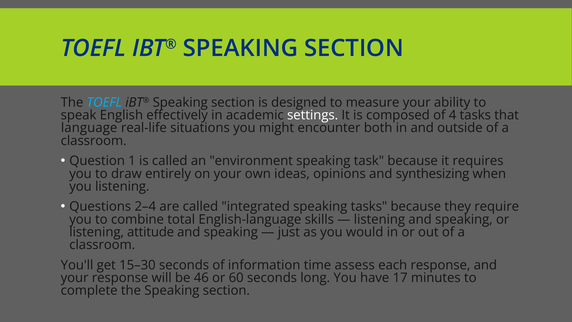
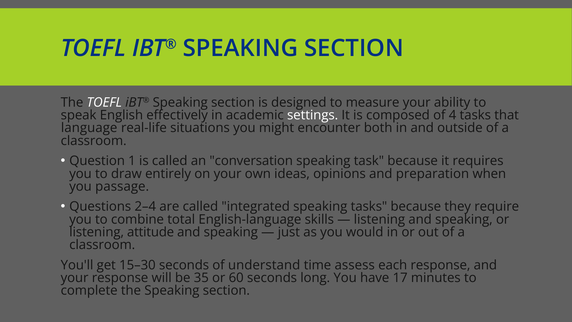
TOEFL at (104, 102) colour: light blue -> white
environment: environment -> conversation
synthesizing: synthesizing -> preparation
you listening: listening -> passage
information: information -> understand
46: 46 -> 35
